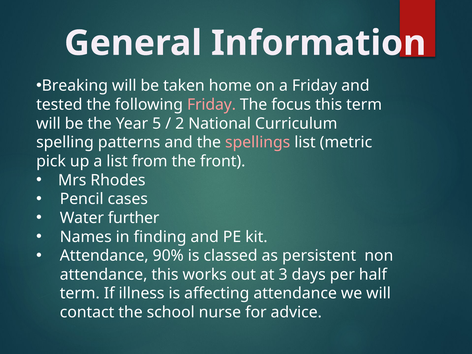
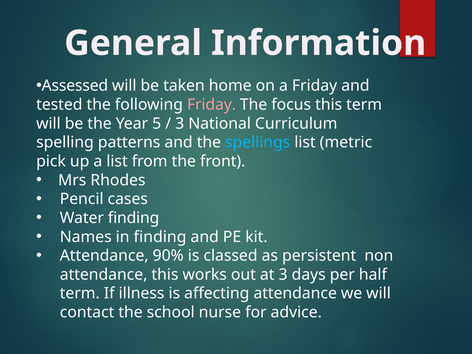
Breaking: Breaking -> Assessed
2 at (180, 124): 2 -> 3
spellings colour: pink -> light blue
Water further: further -> finding
